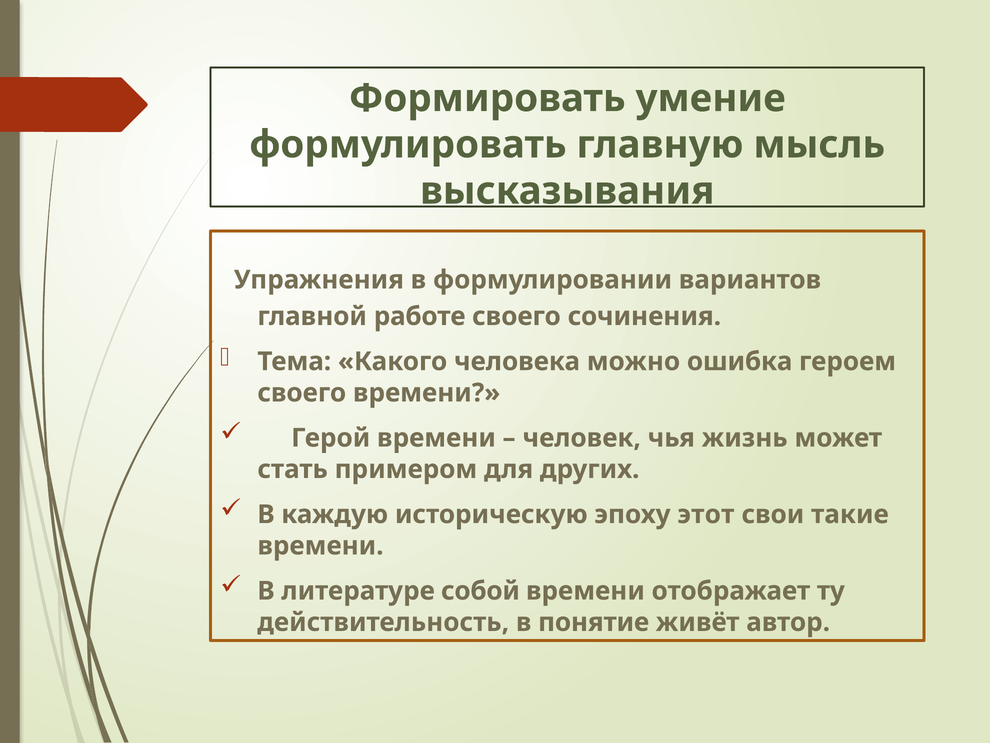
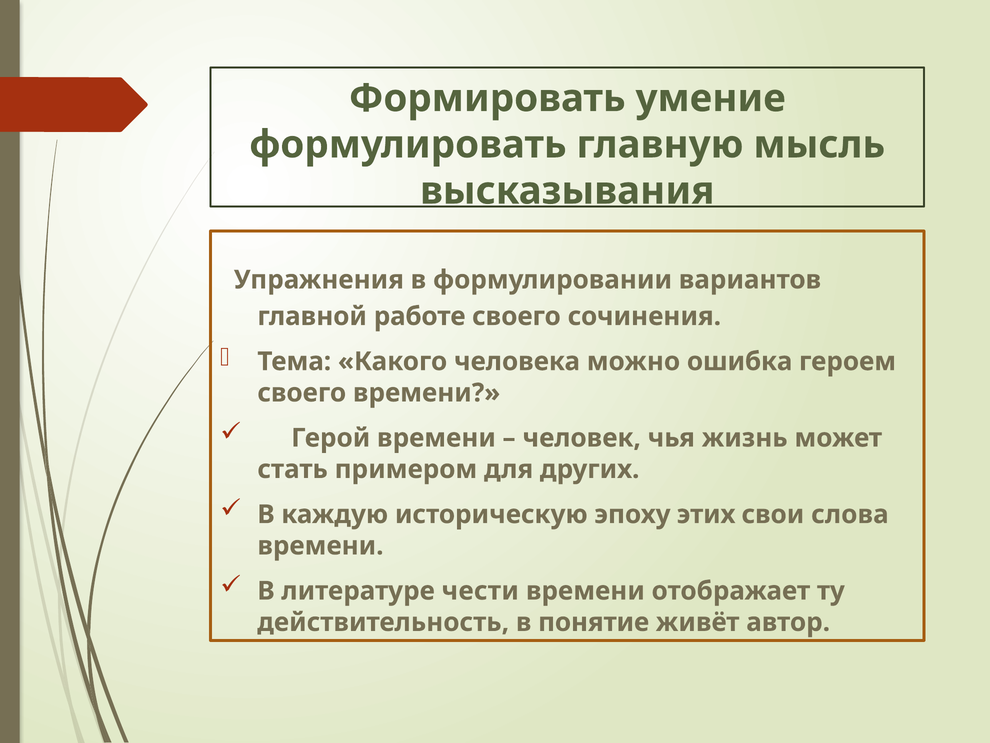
этот: этот -> этих
такие: такие -> слова
собой: собой -> чести
